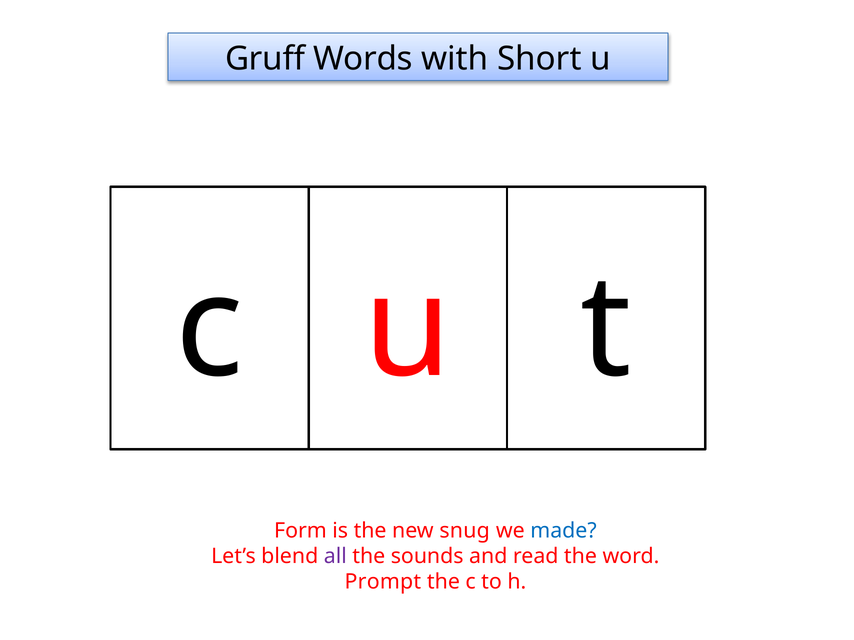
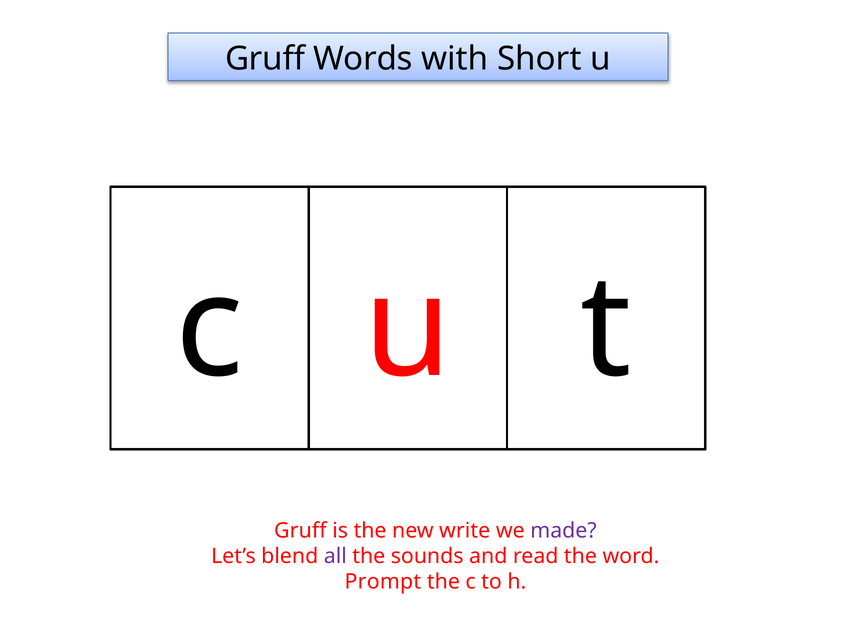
Form at (300, 531): Form -> Gruff
snug: snug -> write
made colour: blue -> purple
